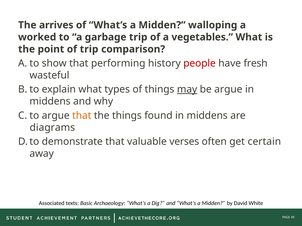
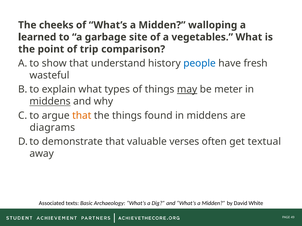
arrives: arrives -> cheeks
worked: worked -> learned
garbage trip: trip -> site
performing: performing -> understand
people colour: red -> blue
be argue: argue -> meter
middens at (50, 102) underline: none -> present
certain: certain -> textual
